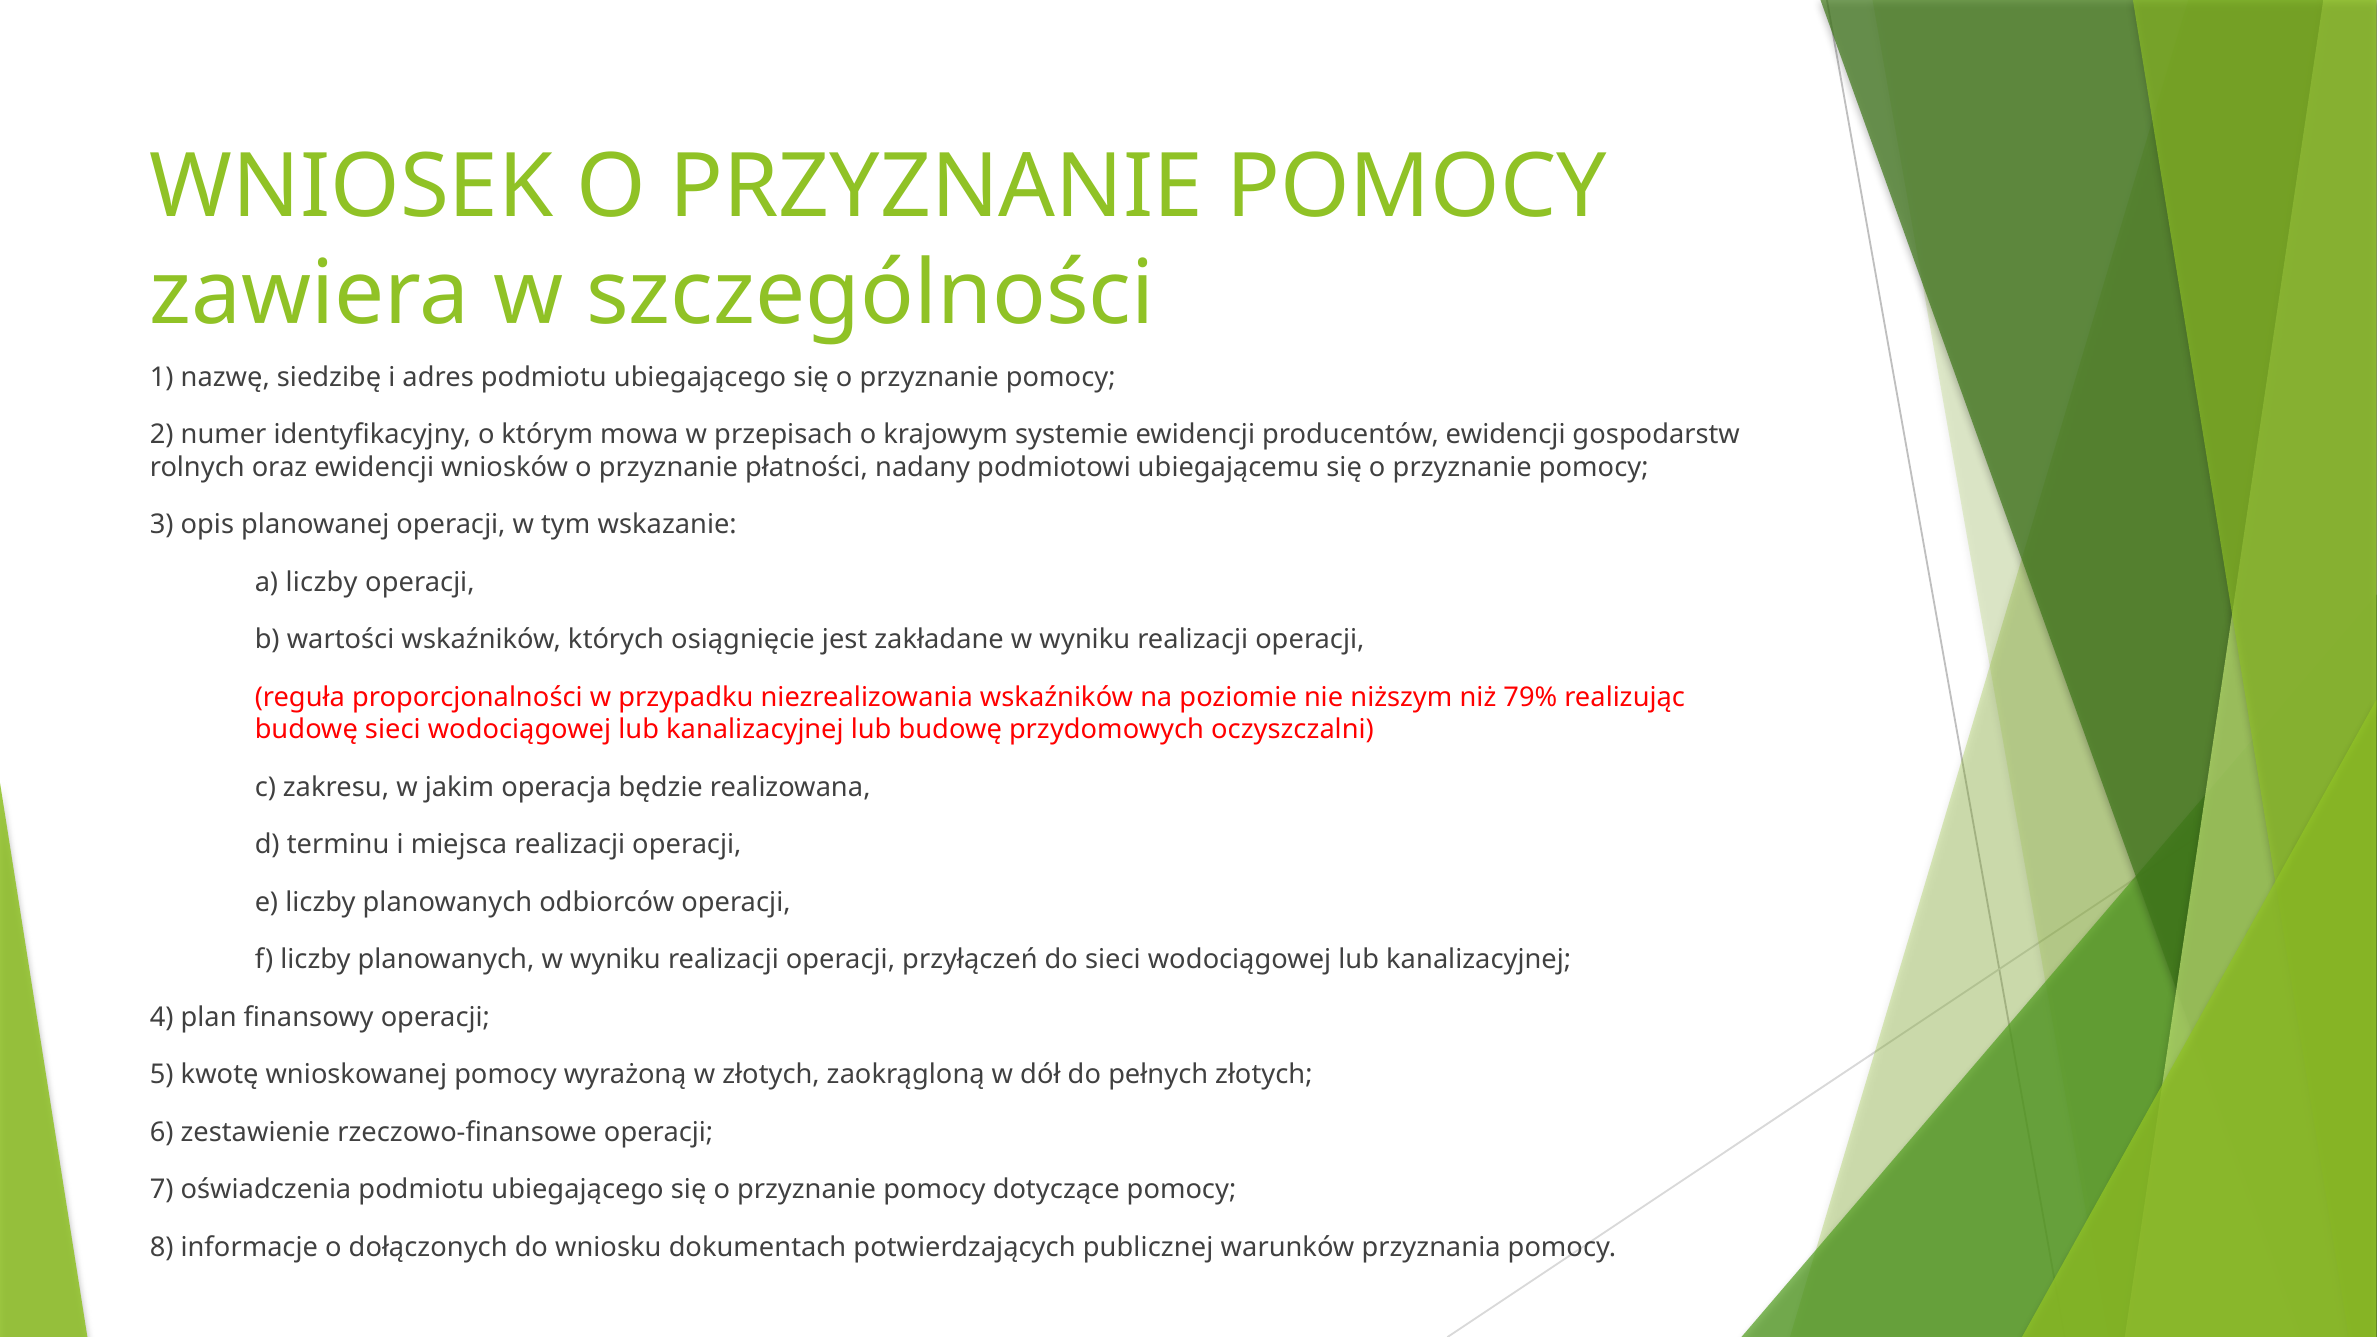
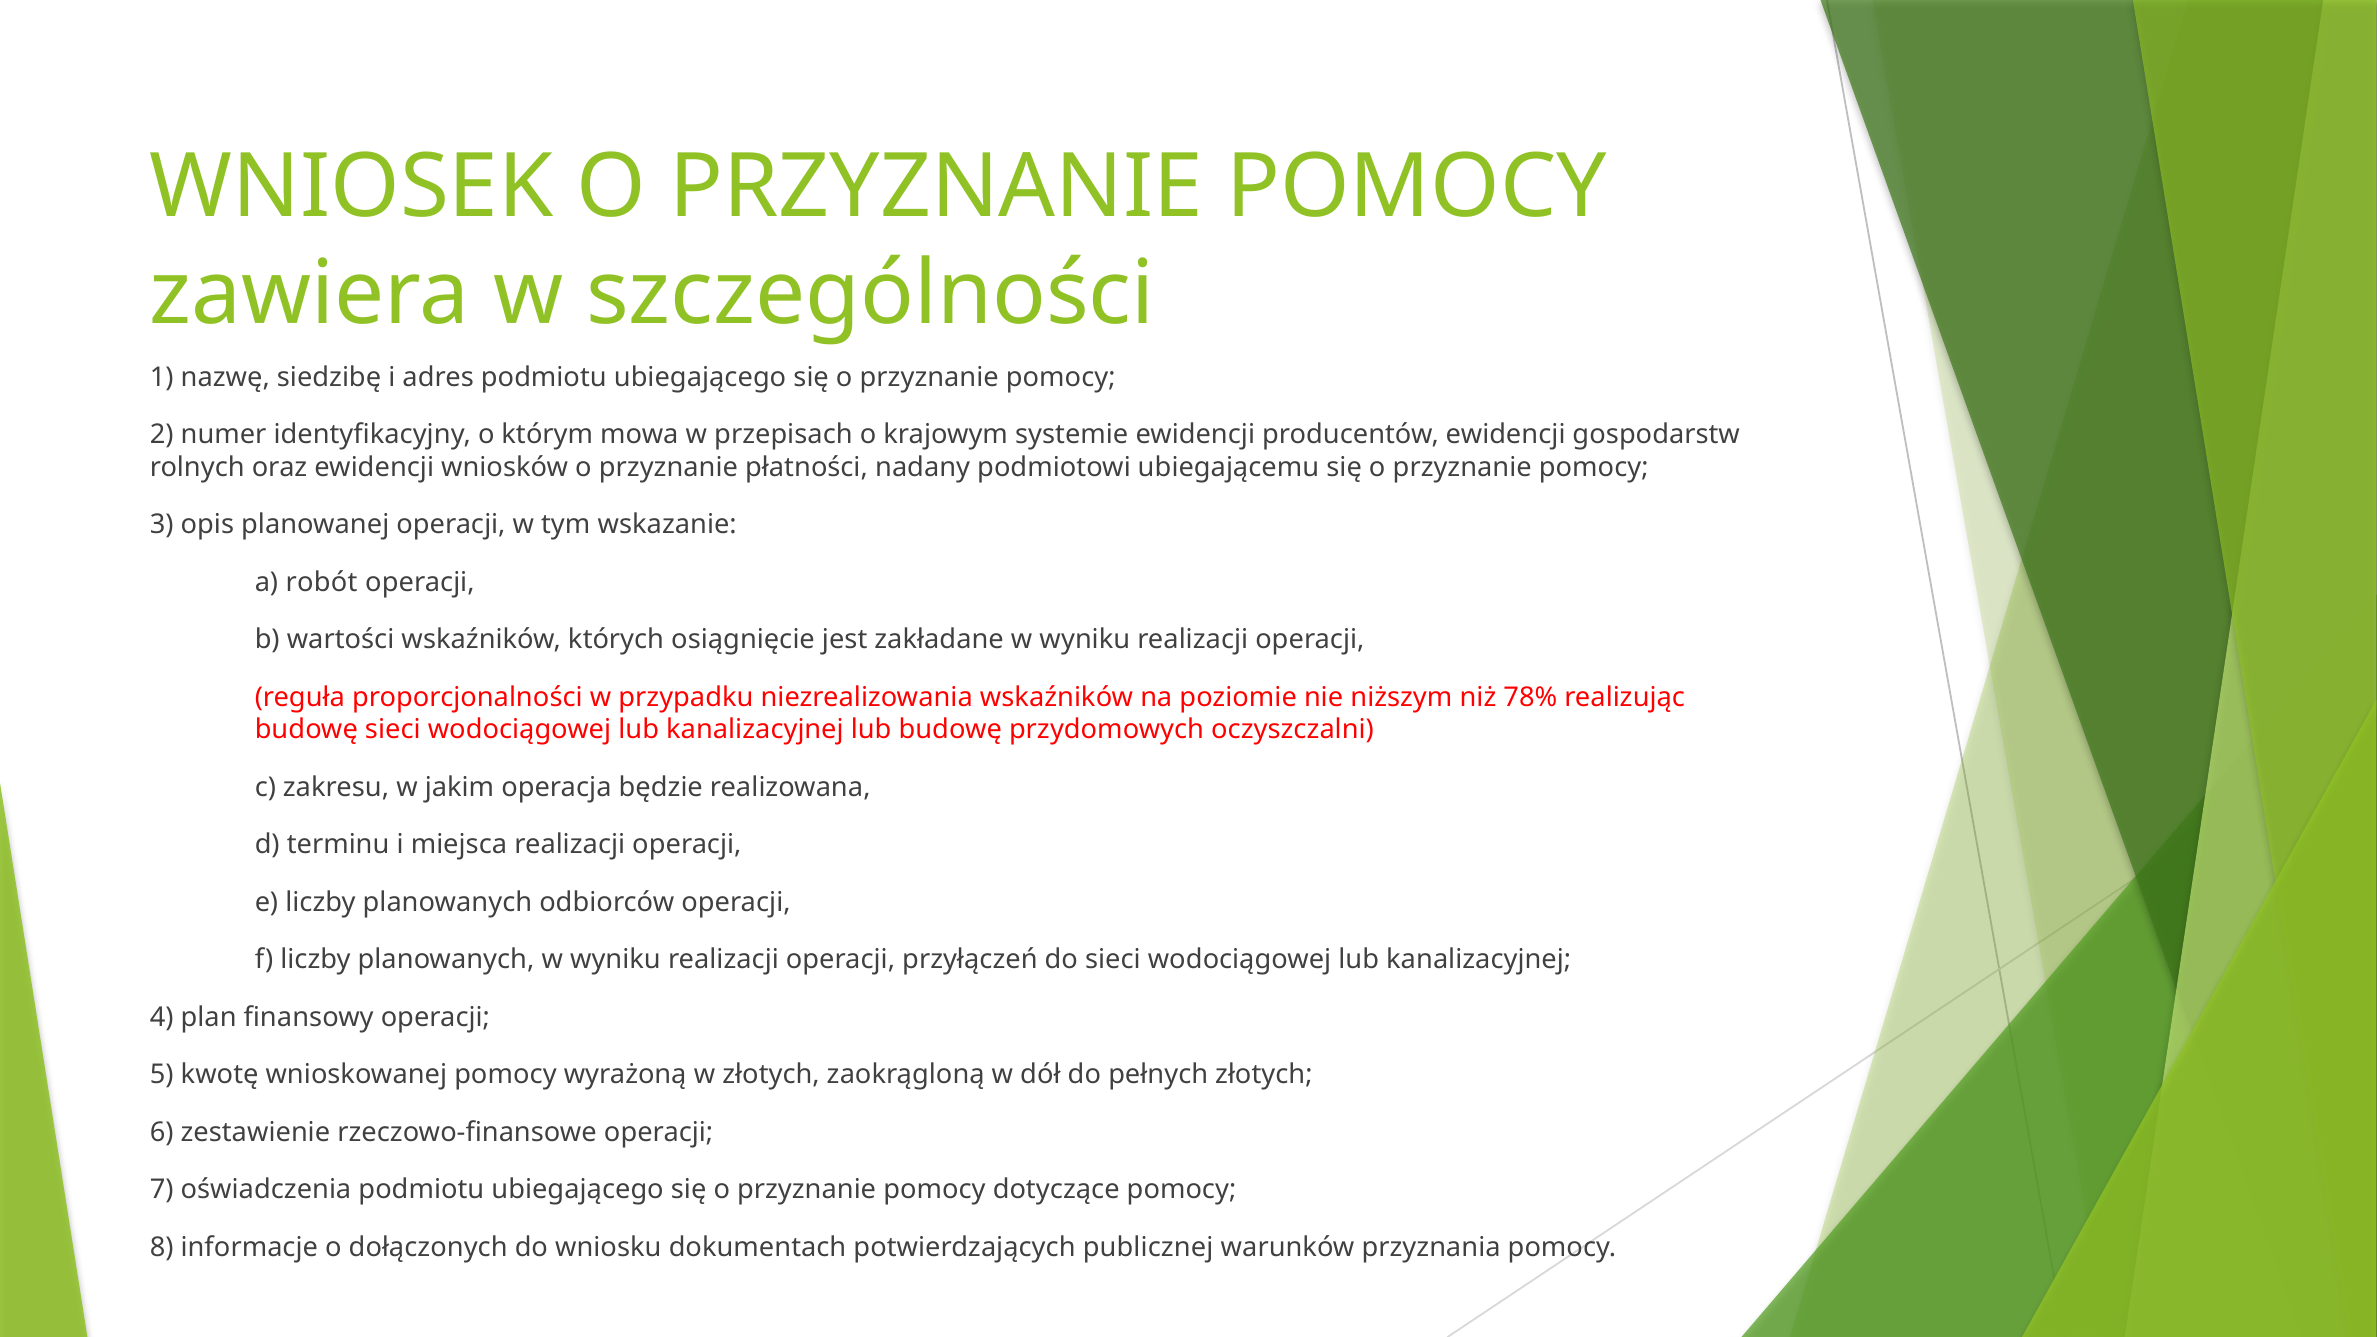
a liczby: liczby -> robót
79%: 79% -> 78%
